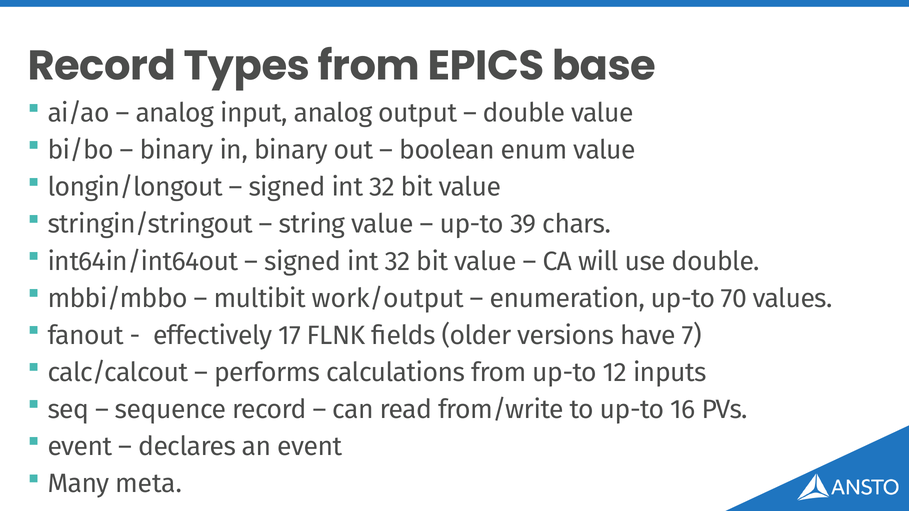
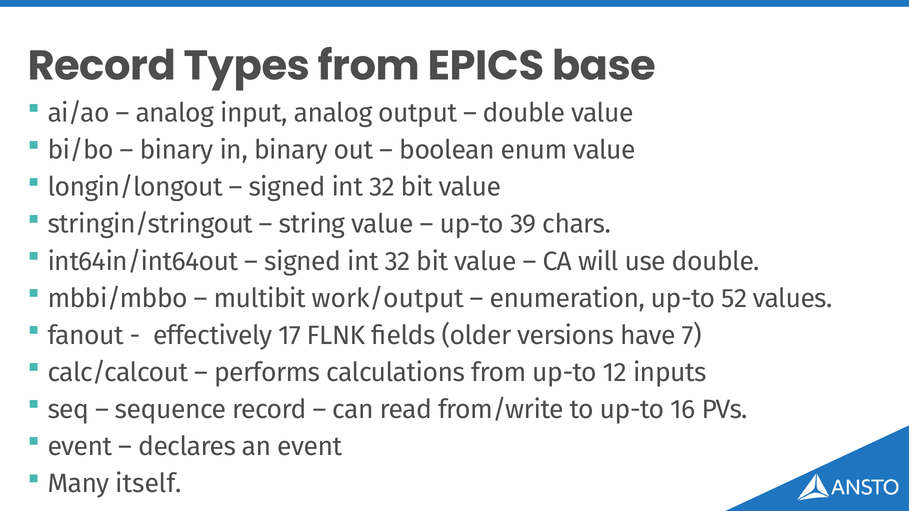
70: 70 -> 52
meta: meta -> itself
